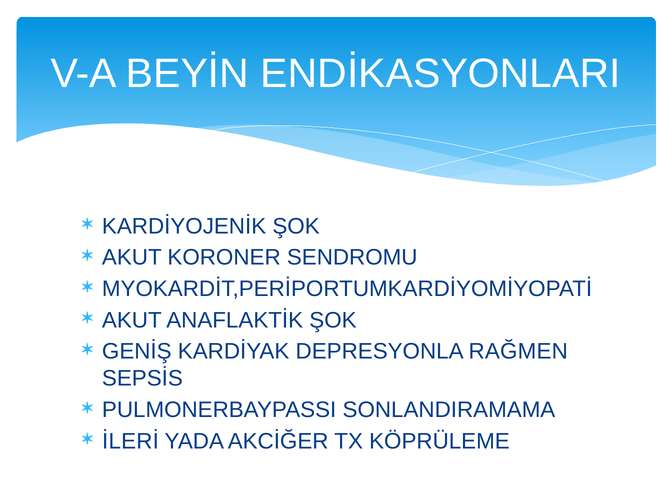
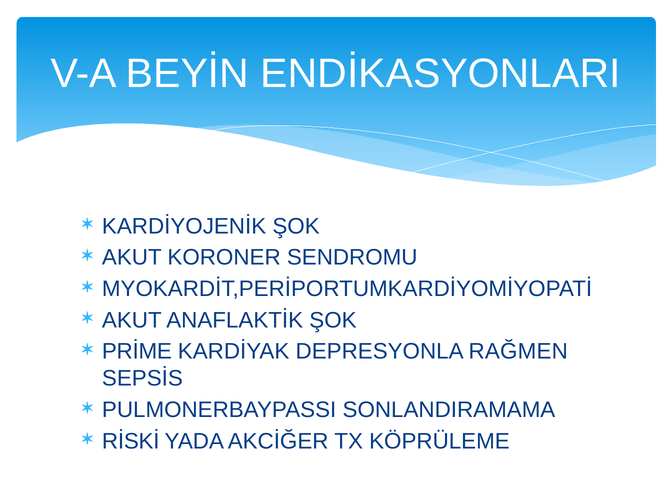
GENİŞ: GENİŞ -> PRİME
İLERİ: İLERİ -> RİSKİ
